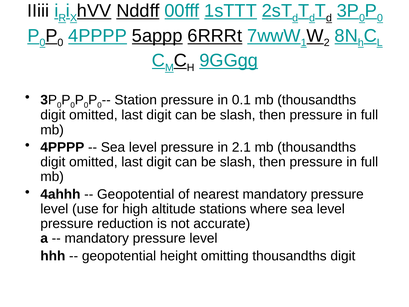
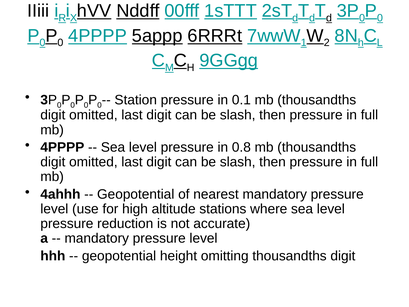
2.1: 2.1 -> 0.8
